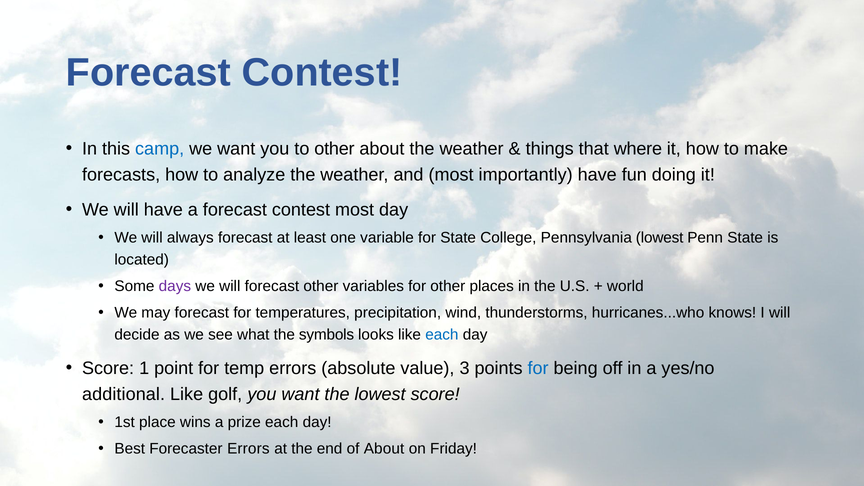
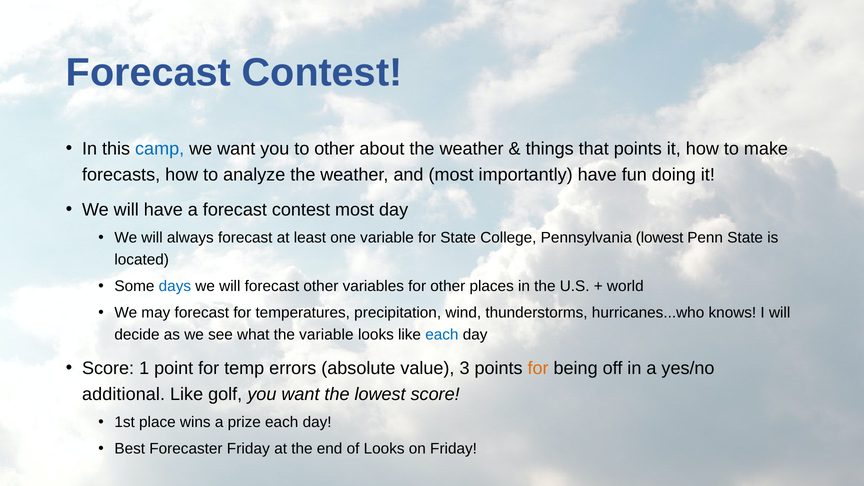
that where: where -> points
days colour: purple -> blue
the symbols: symbols -> variable
for at (538, 368) colour: blue -> orange
Forecaster Errors: Errors -> Friday
of About: About -> Looks
